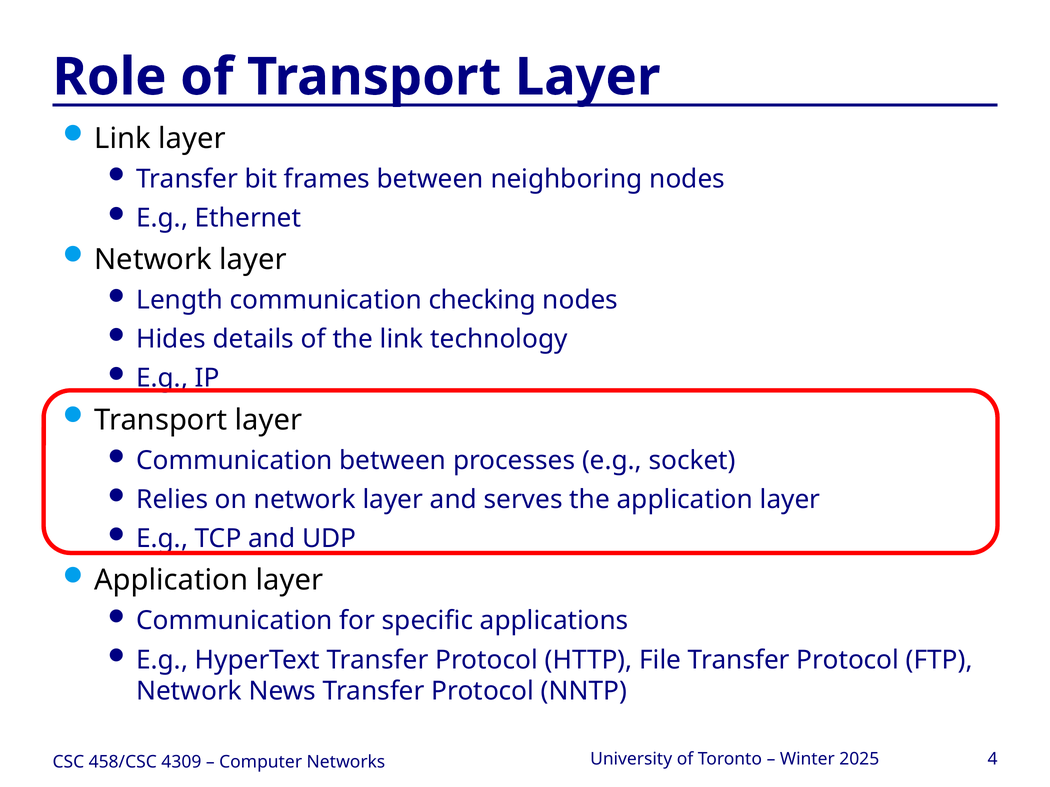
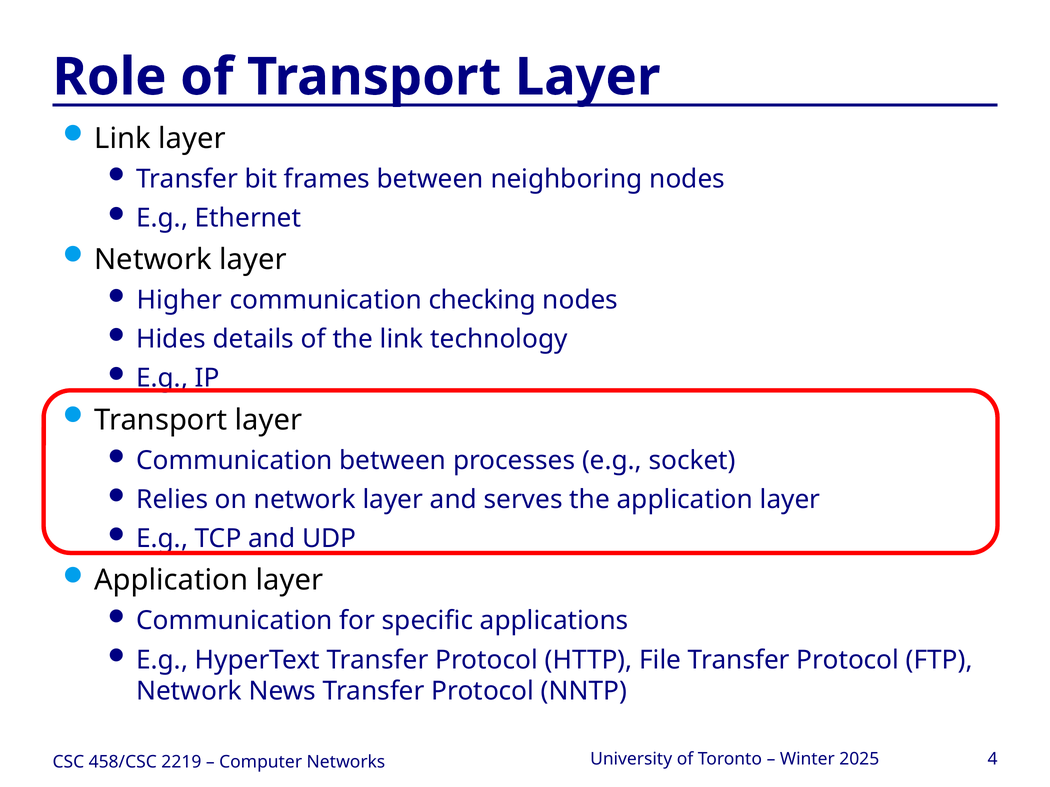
Length: Length -> Higher
4309: 4309 -> 2219
